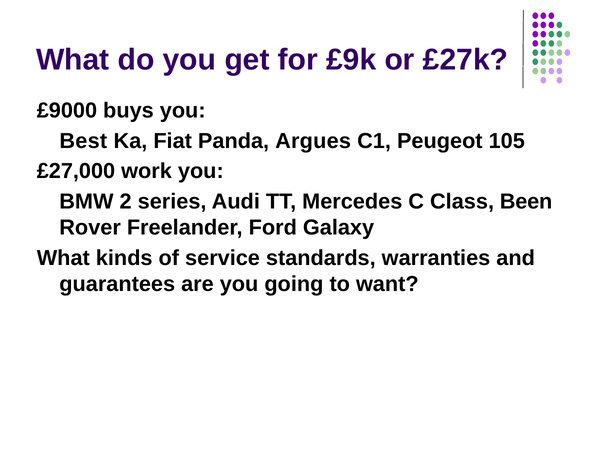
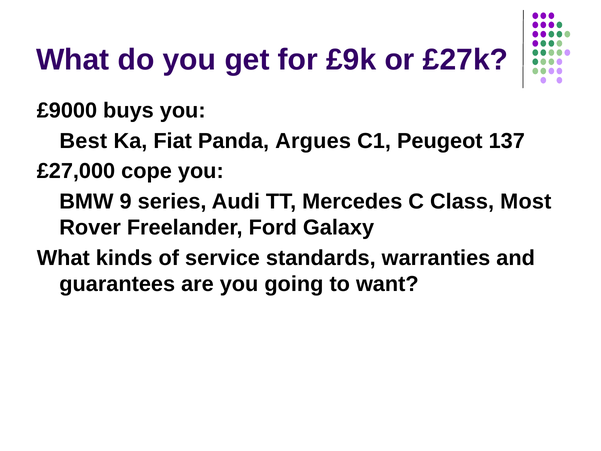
105: 105 -> 137
work: work -> cope
2: 2 -> 9
Been: Been -> Most
